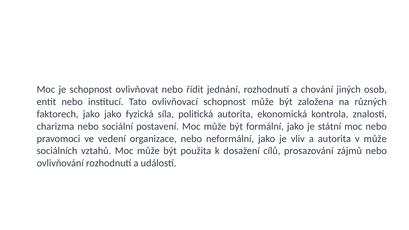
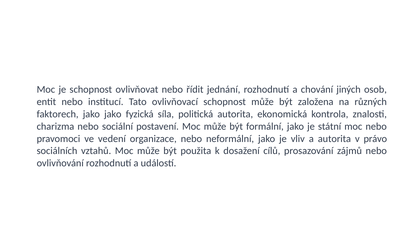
v může: může -> právo
